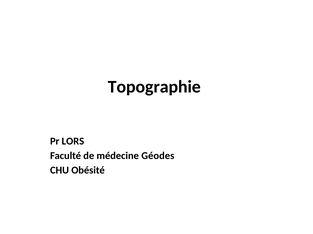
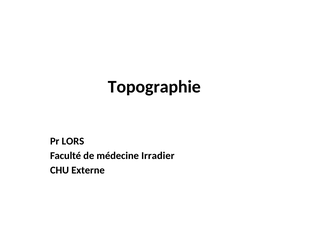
Géodes: Géodes -> Irradier
Obésité: Obésité -> Externe
